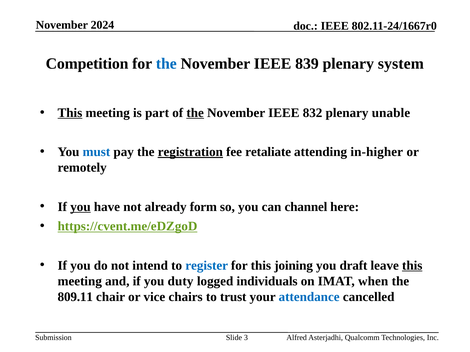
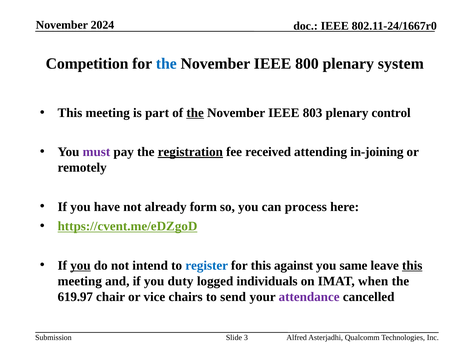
839: 839 -> 800
This at (70, 113) underline: present -> none
832: 832 -> 803
unable: unable -> control
must colour: blue -> purple
retaliate: retaliate -> received
in-higher: in-higher -> in-joining
you at (80, 207) underline: present -> none
channel: channel -> process
you at (80, 266) underline: none -> present
joining: joining -> against
draft: draft -> same
809.11: 809.11 -> 619.97
trust: trust -> send
attendance colour: blue -> purple
